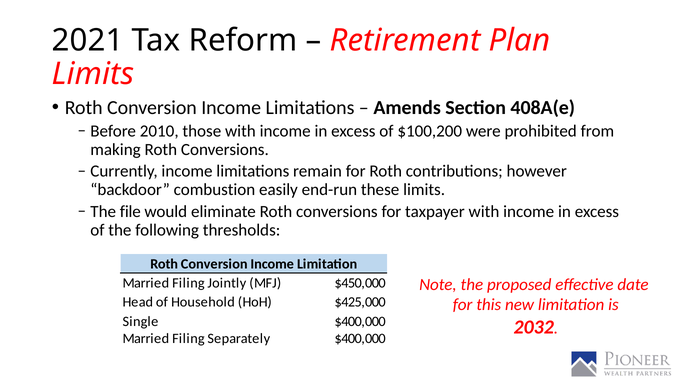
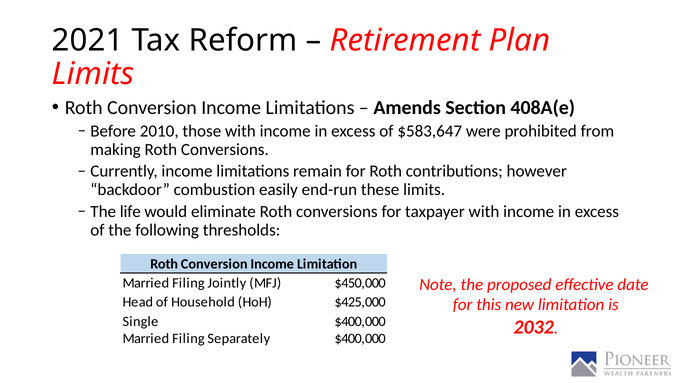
$100,200: $100,200 -> $583,647
file: file -> life
